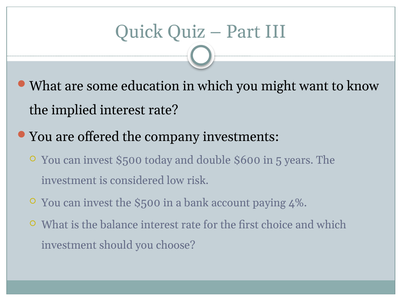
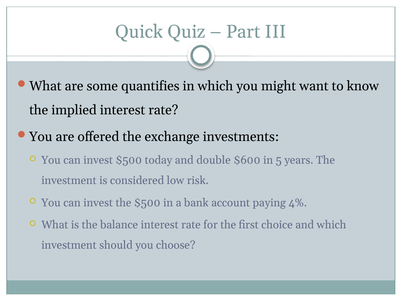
education: education -> quantifies
company: company -> exchange
